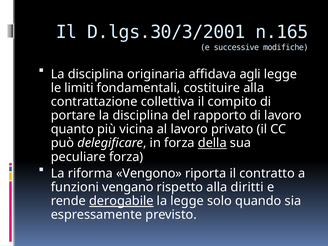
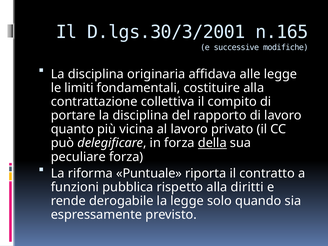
agli: agli -> alle
Vengono: Vengono -> Puntuale
vengano: vengano -> pubblica
derogabile underline: present -> none
